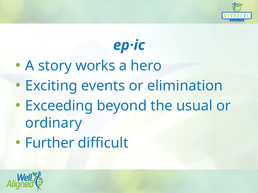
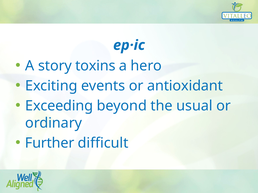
works: works -> toxins
elimination: elimination -> antioxidant
